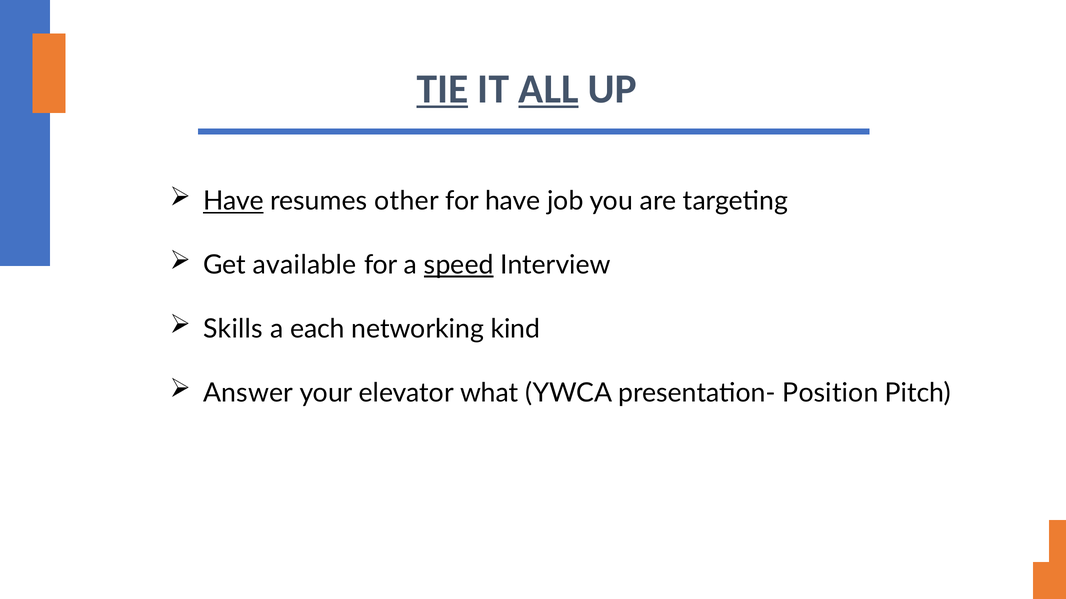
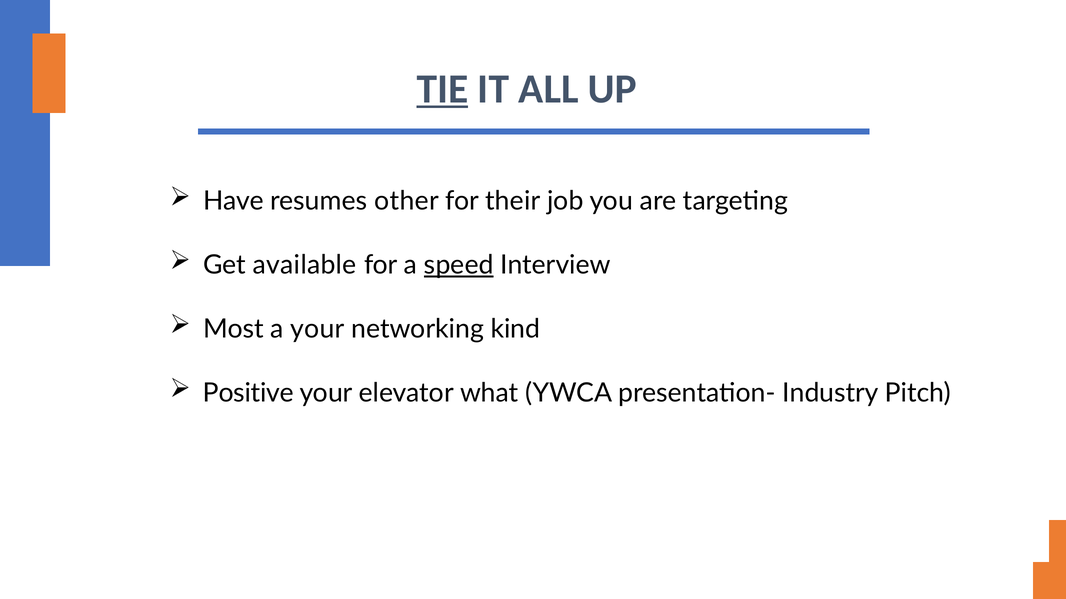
ALL underline: present -> none
Have at (233, 201) underline: present -> none
for have: have -> their
Skills: Skills -> Most
a each: each -> your
Answer: Answer -> Positive
Position: Position -> Industry
